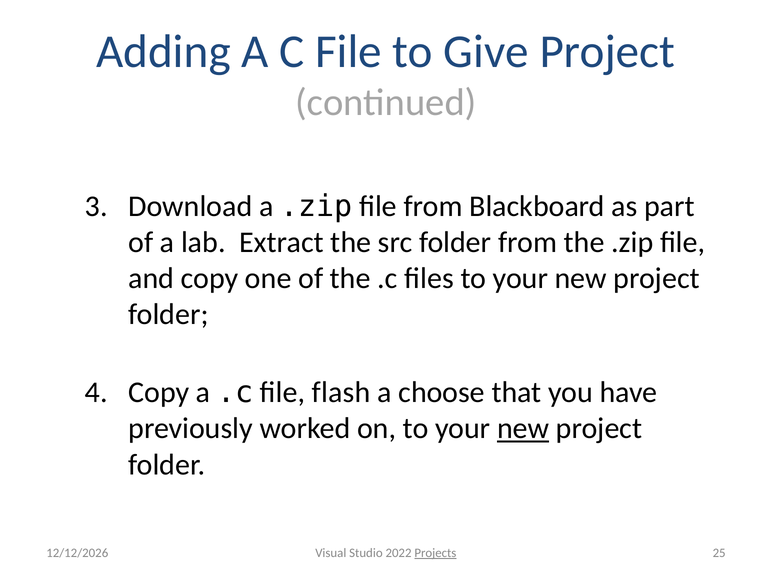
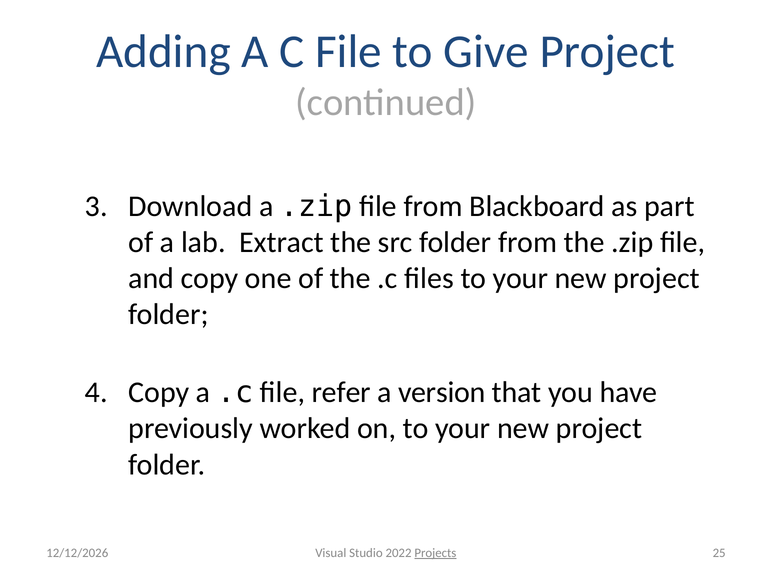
flash: flash -> refer
choose: choose -> version
new at (523, 429) underline: present -> none
